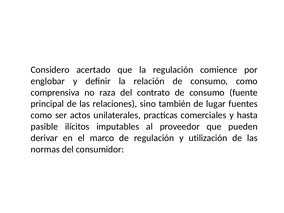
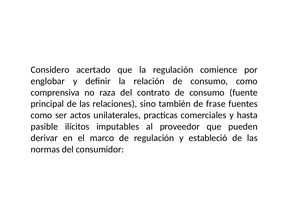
lugar: lugar -> frase
utilización: utilización -> estableció
